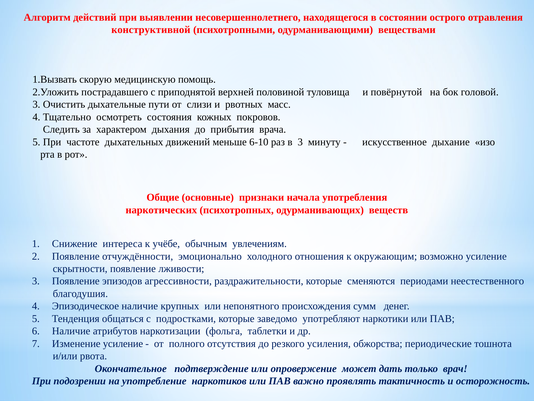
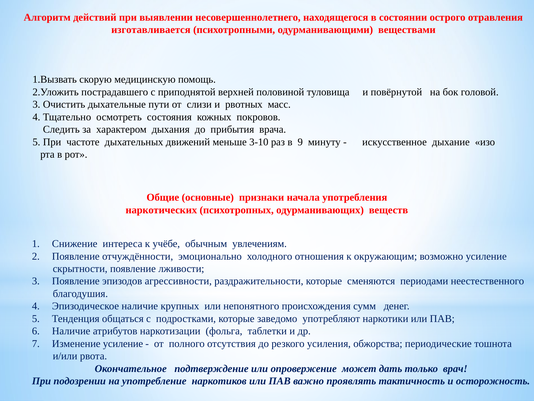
конструктивной: конструктивной -> изготавливается
6-10: 6-10 -> 3-10
в 3: 3 -> 9
